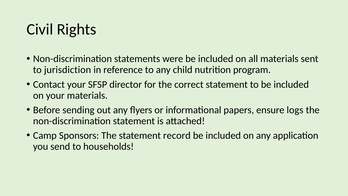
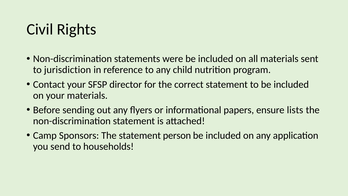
logs: logs -> lists
record: record -> person
